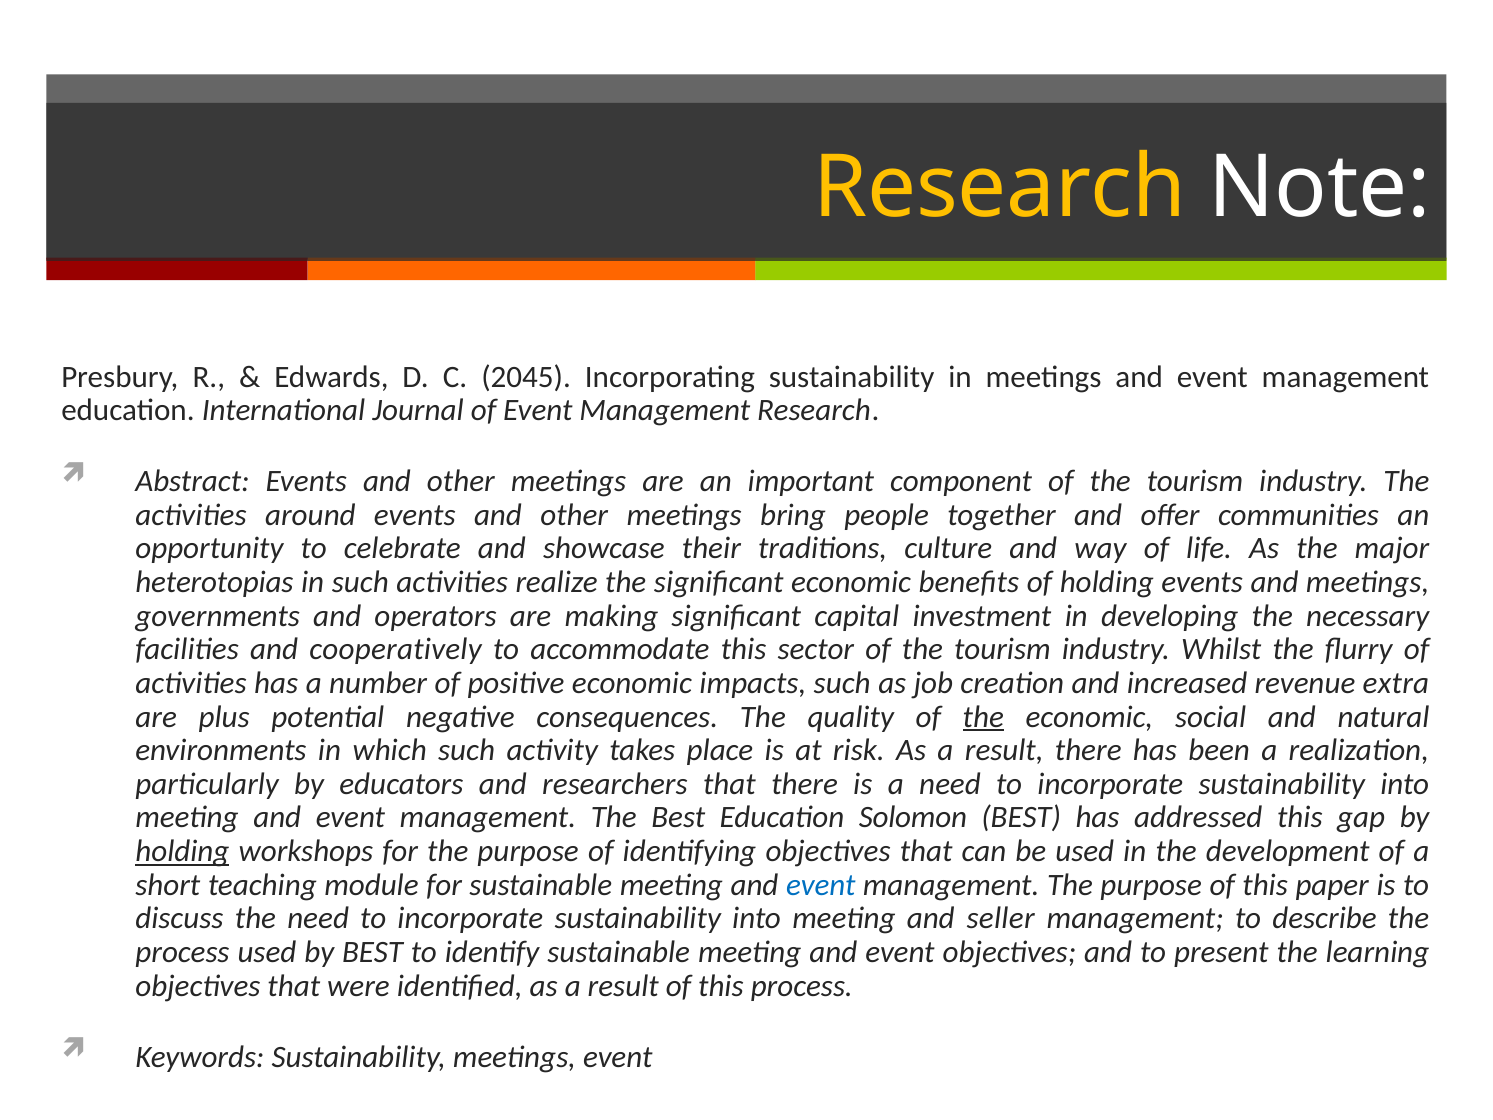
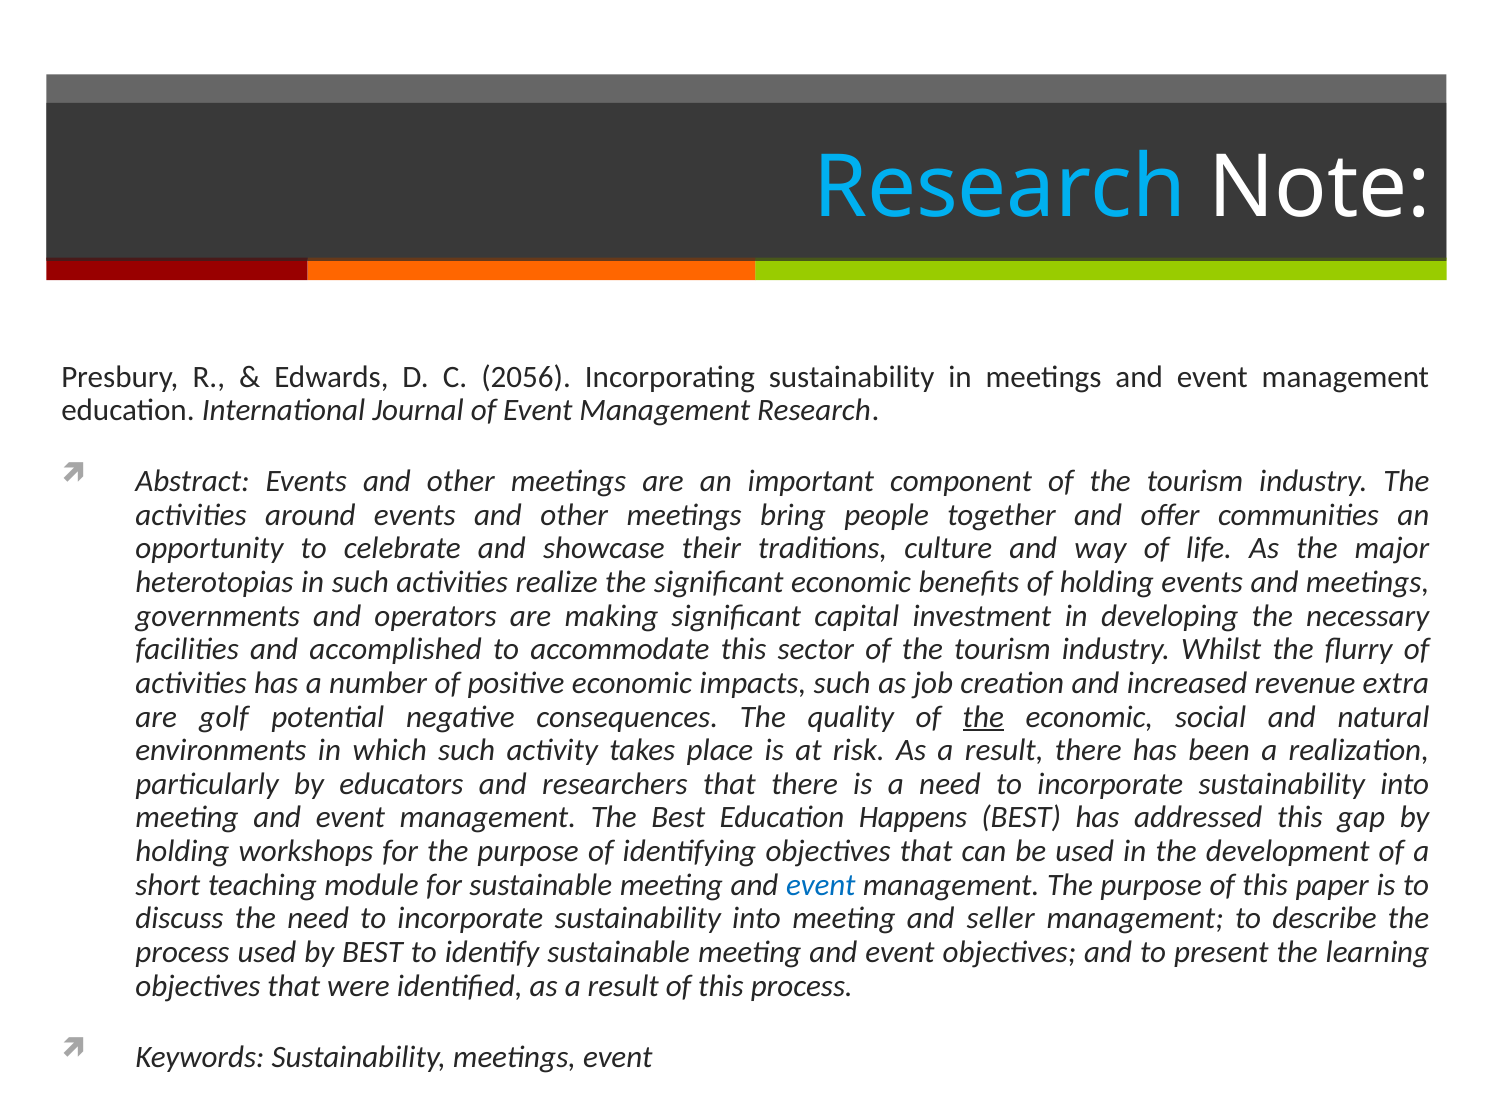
Research at (1000, 188) colour: yellow -> light blue
2045: 2045 -> 2056
cooperatively: cooperatively -> accomplished
plus: plus -> golf
Solomon: Solomon -> Happens
holding at (182, 851) underline: present -> none
